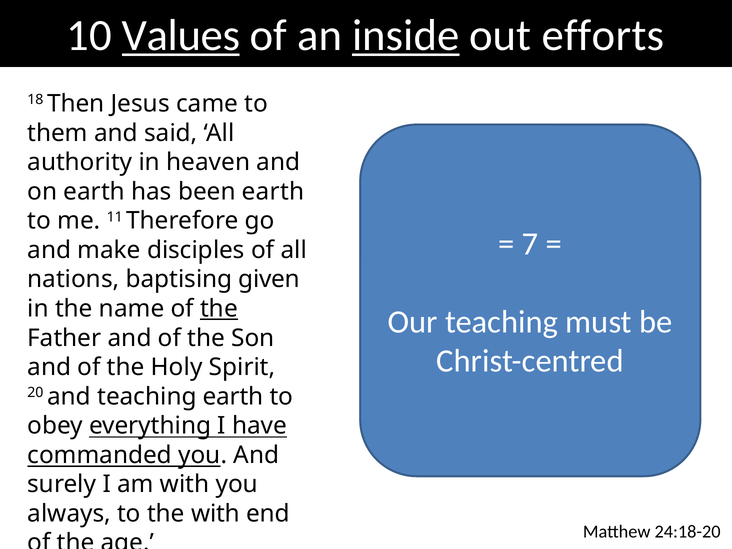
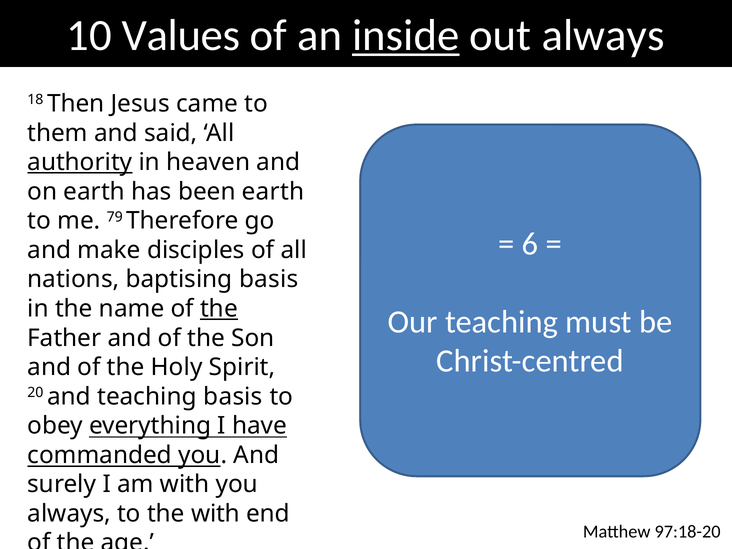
Values underline: present -> none
out efforts: efforts -> always
authority underline: none -> present
11: 11 -> 79
7: 7 -> 6
baptising given: given -> basis
teaching earth: earth -> basis
24:18-20: 24:18-20 -> 97:18-20
